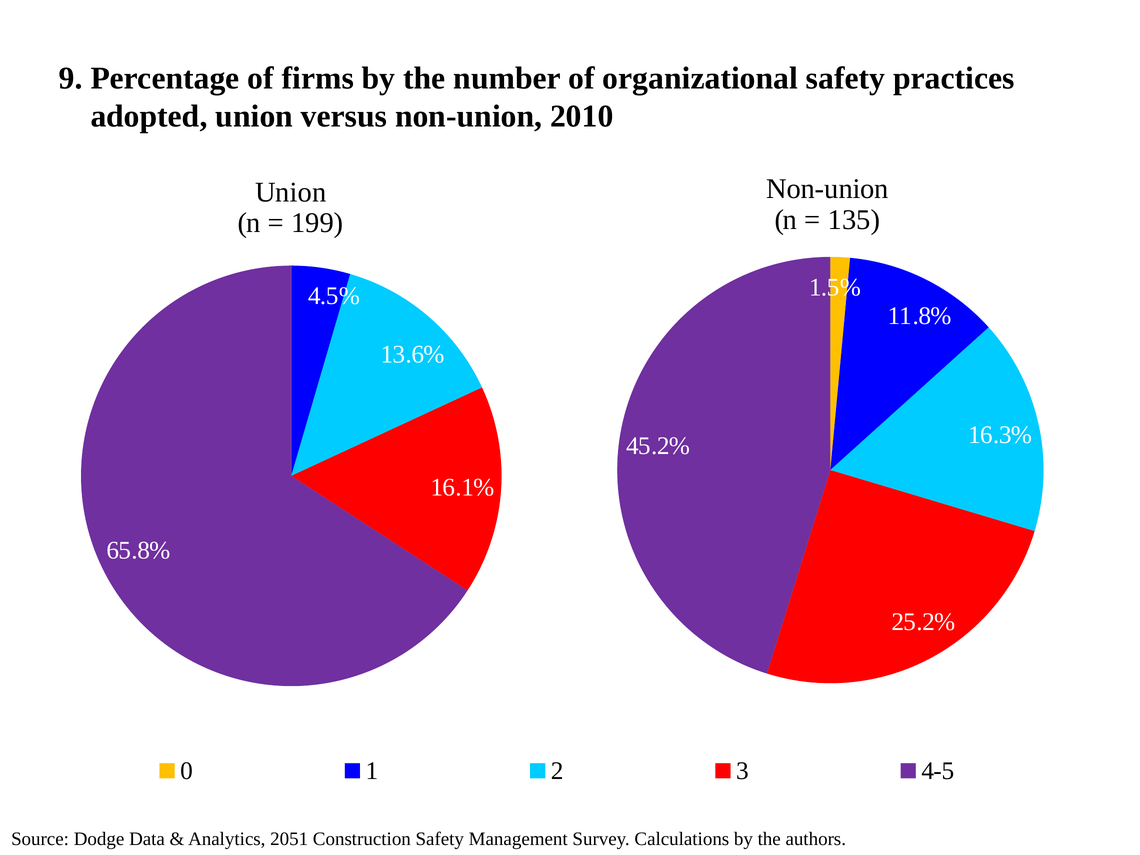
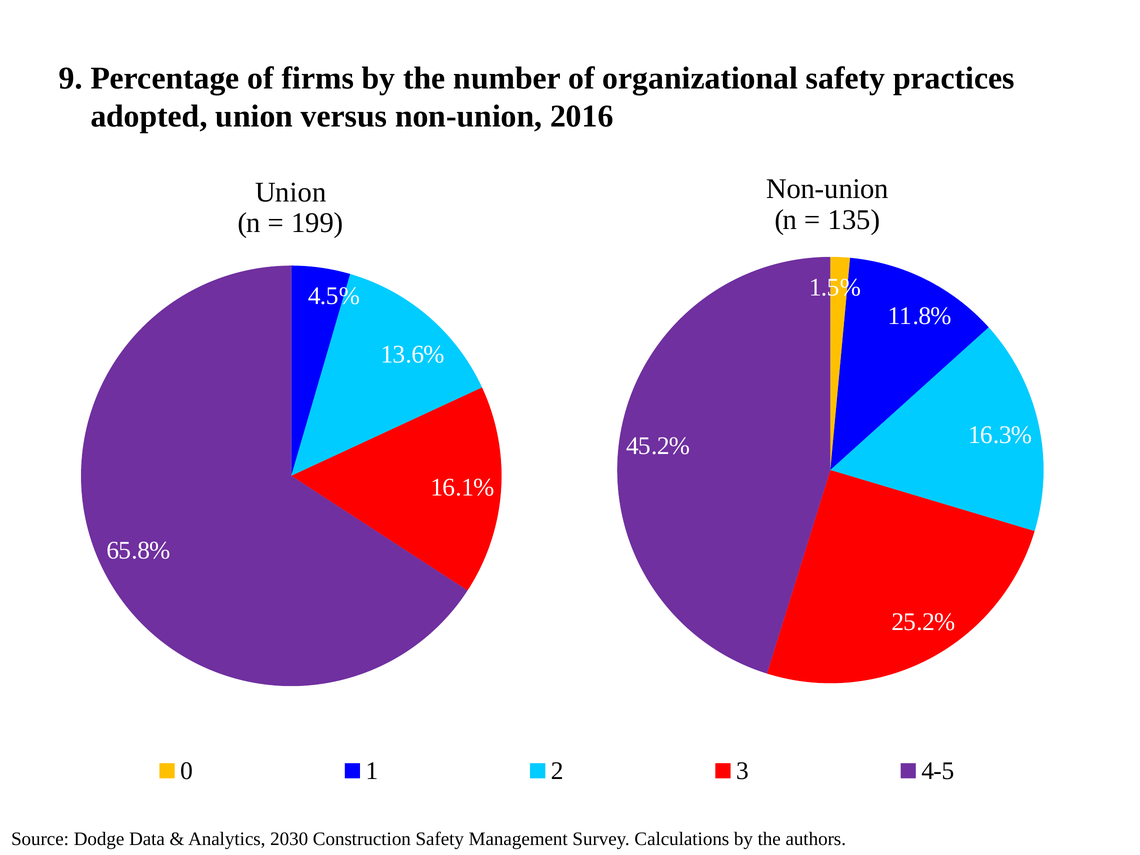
2010: 2010 -> 2016
2051: 2051 -> 2030
